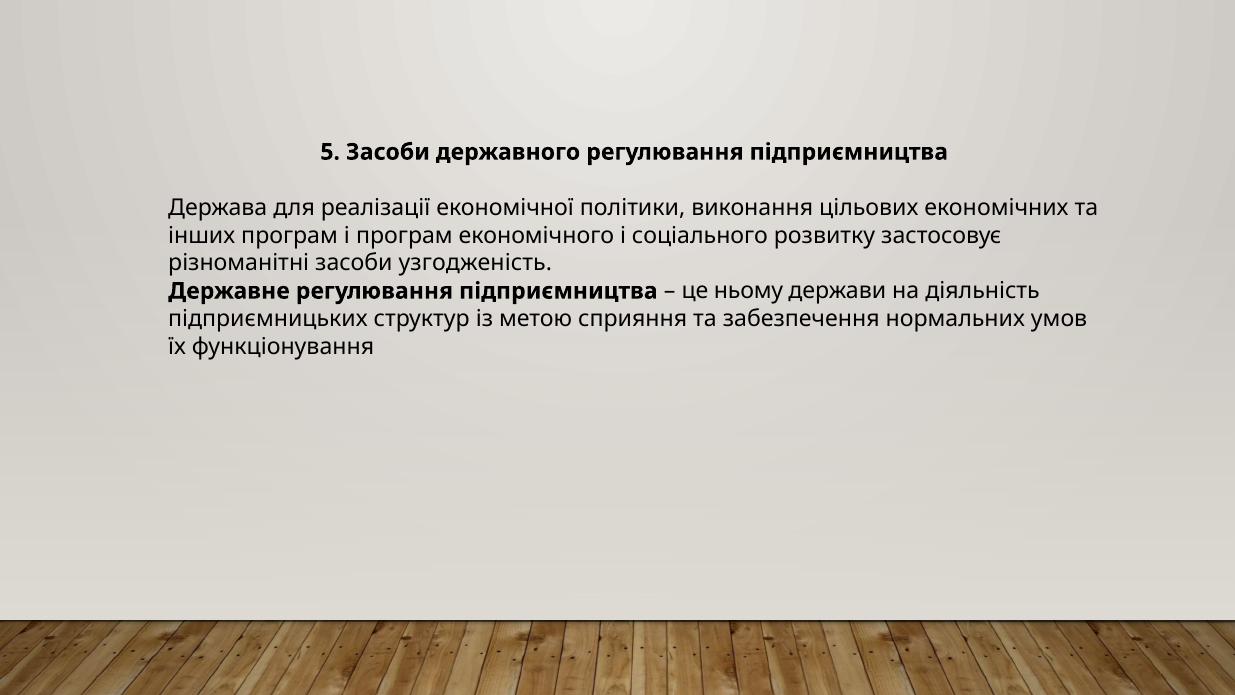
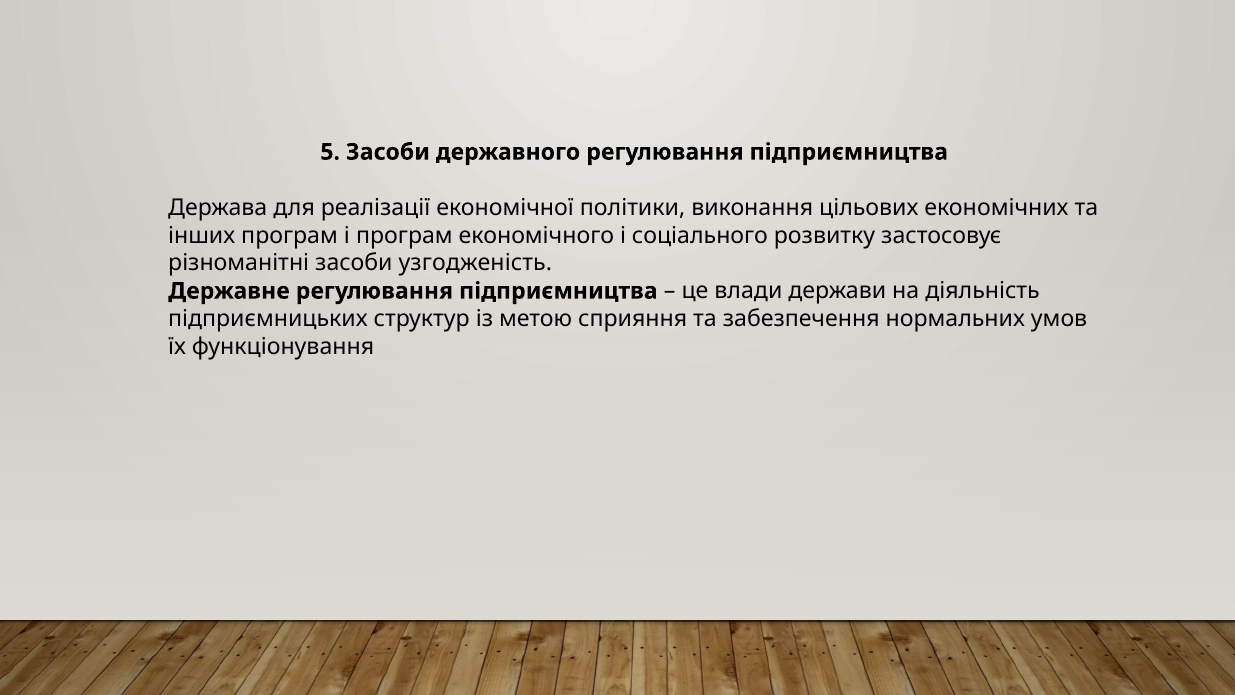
ньому: ньому -> влади
